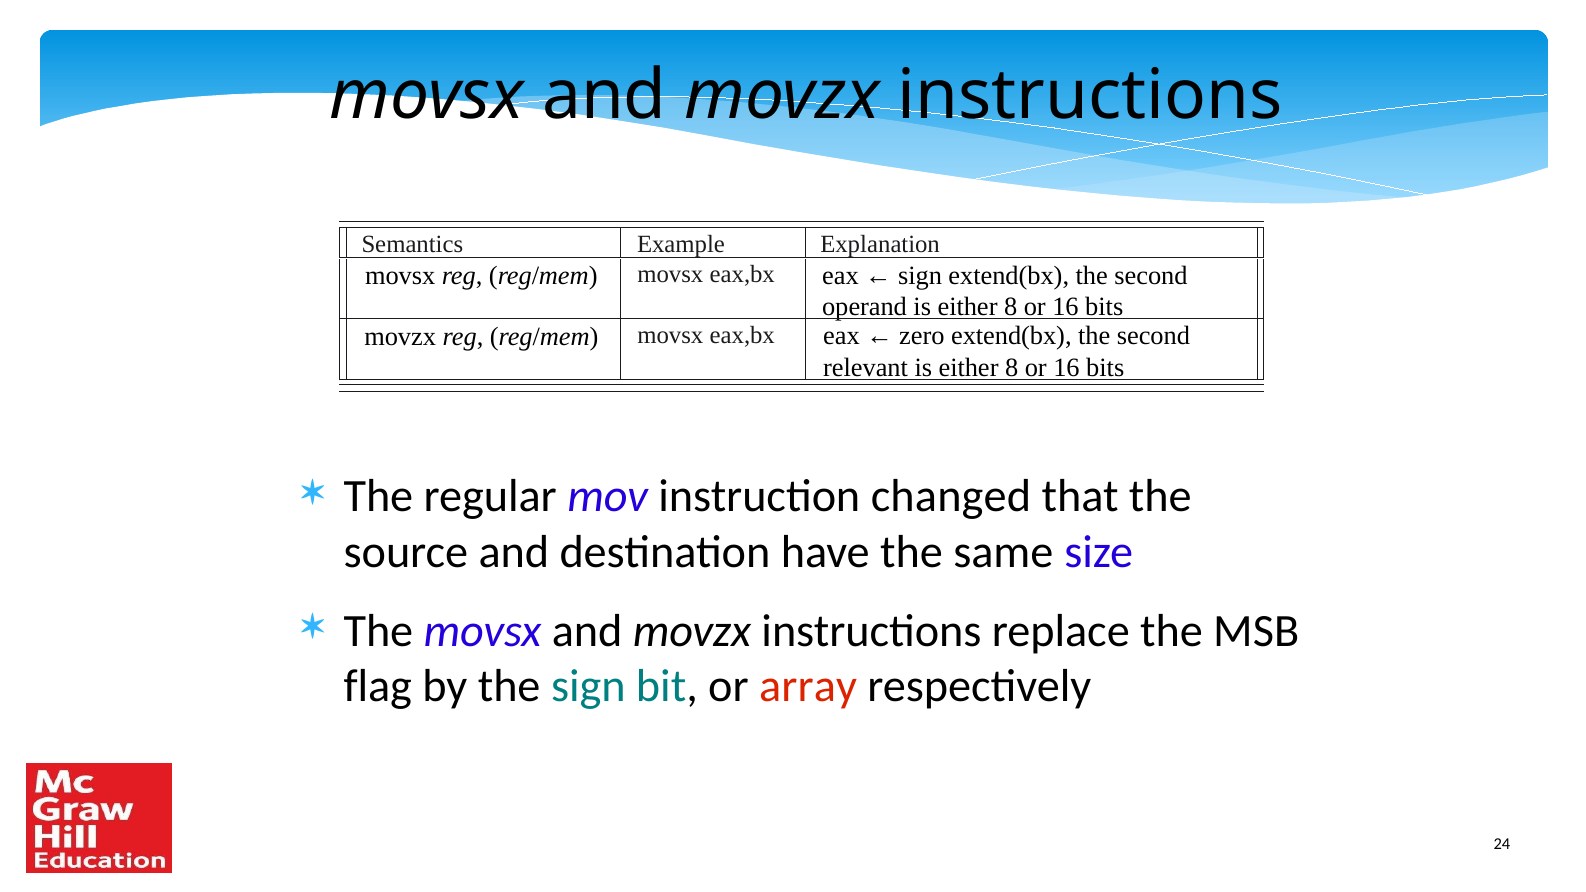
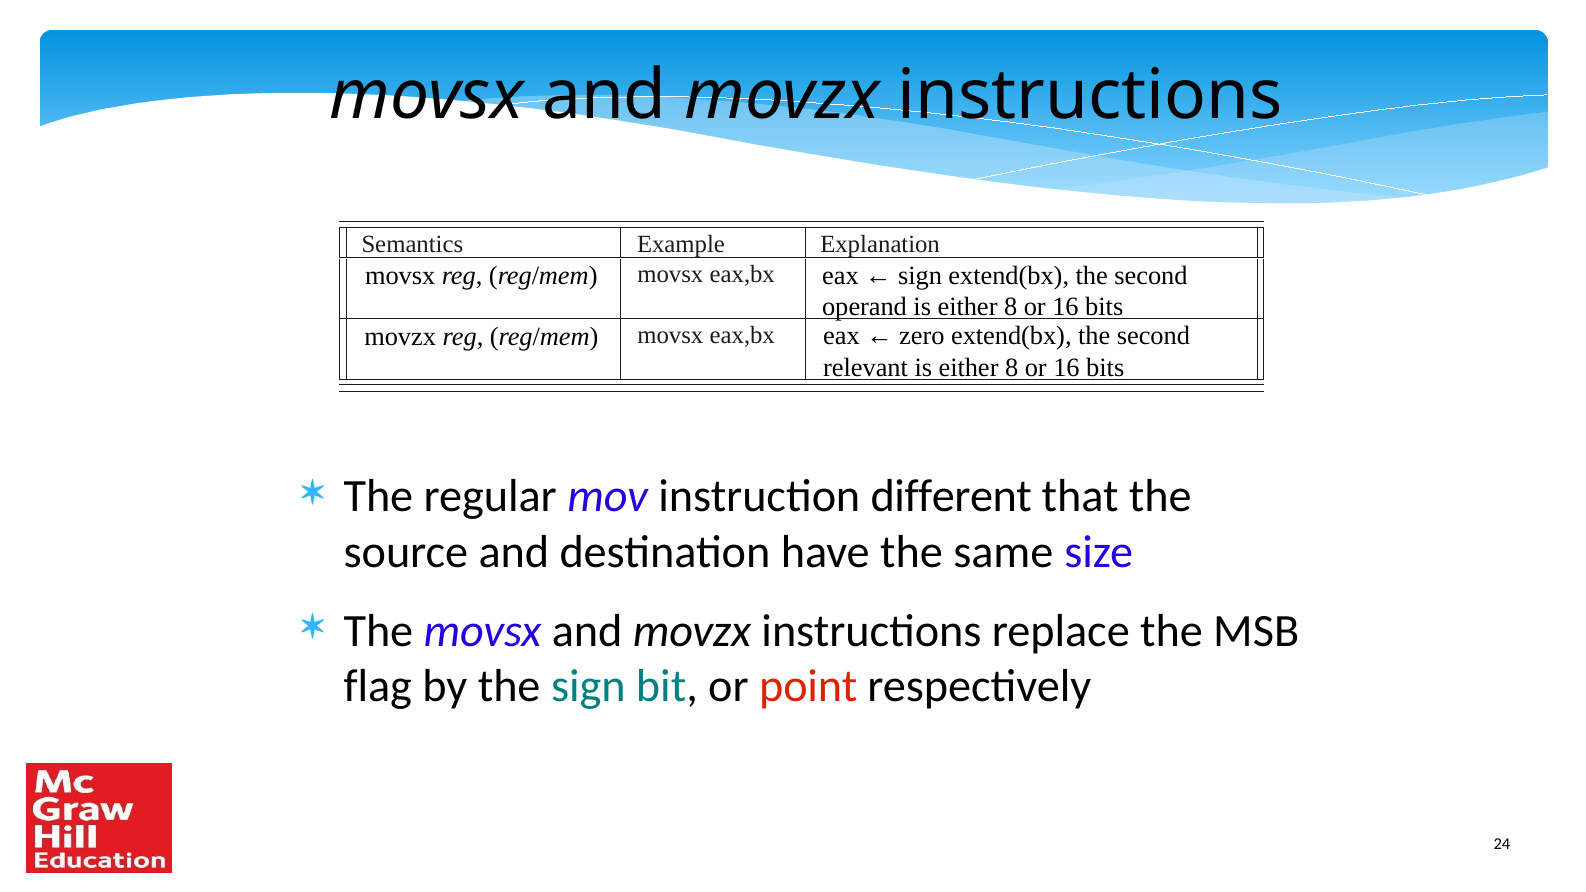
changed: changed -> different
array: array -> point
